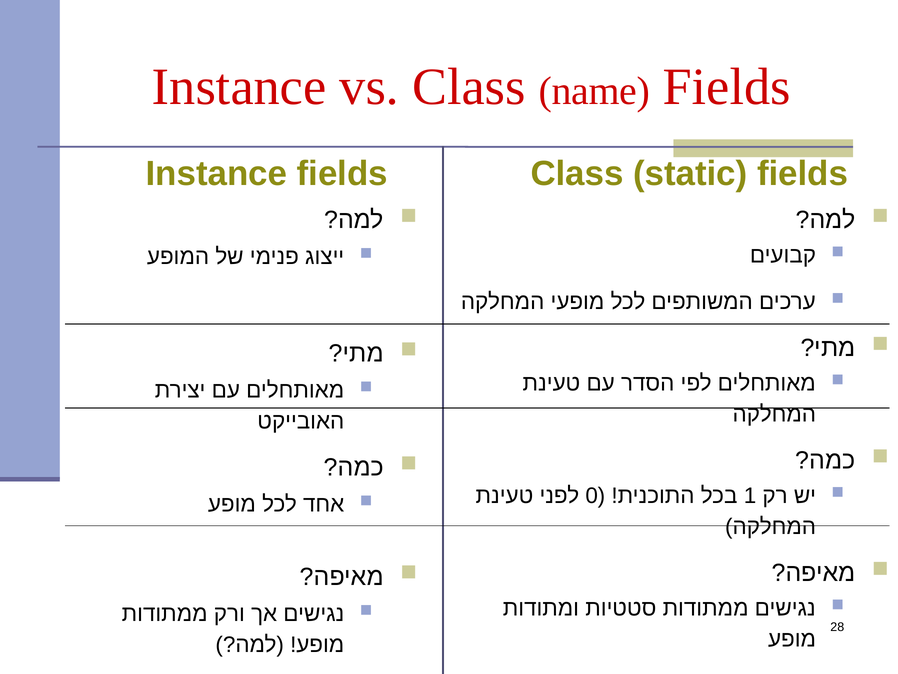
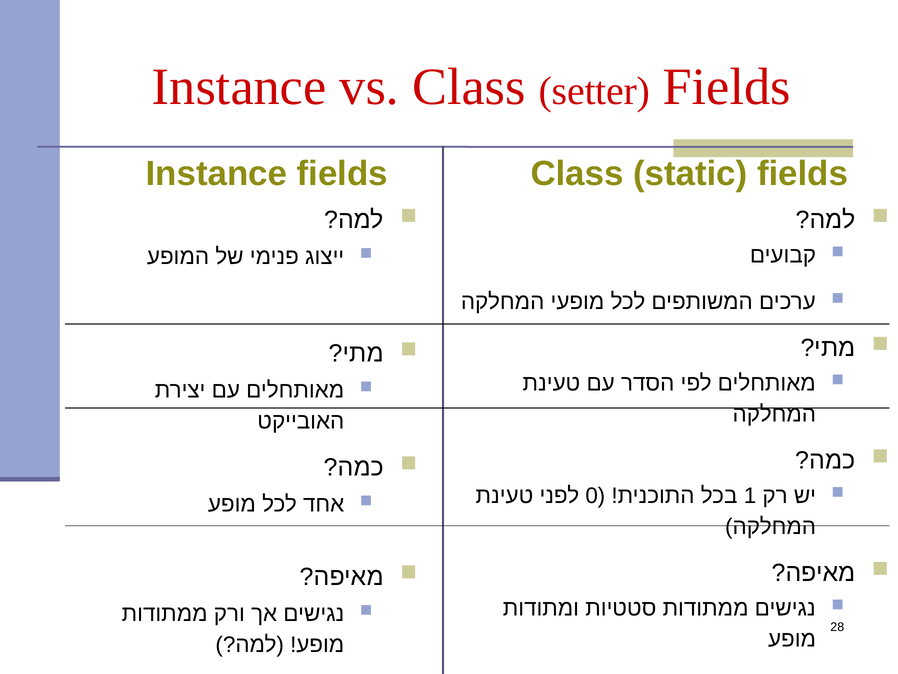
name: name -> setter
